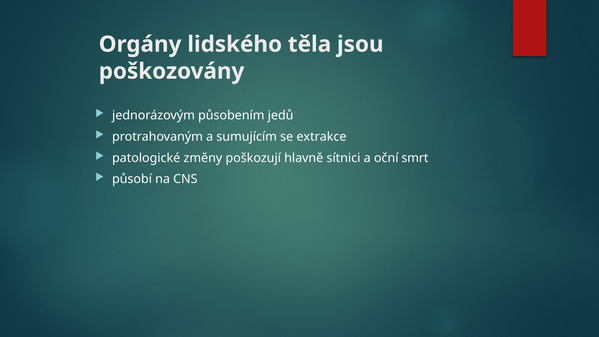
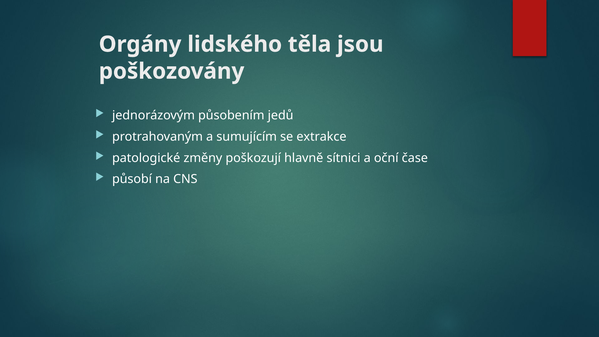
smrt: smrt -> čase
